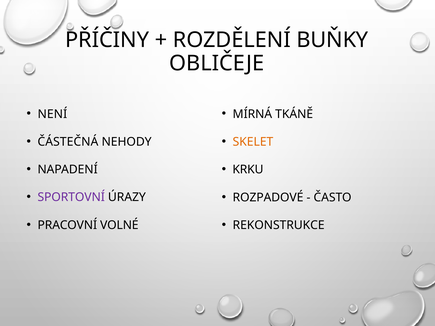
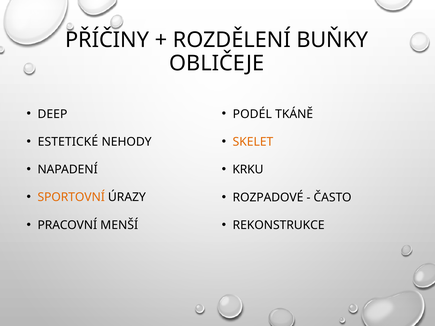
NENÍ: NENÍ -> DEEP
MÍRNÁ: MÍRNÁ -> PODÉL
ČÁSTEČNÁ: ČÁSTEČNÁ -> ESTETICKÉ
SPORTOVNÍ colour: purple -> orange
VOLNÉ: VOLNÉ -> MENŠÍ
